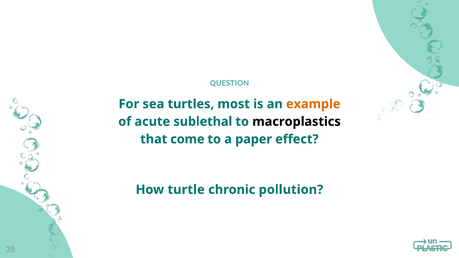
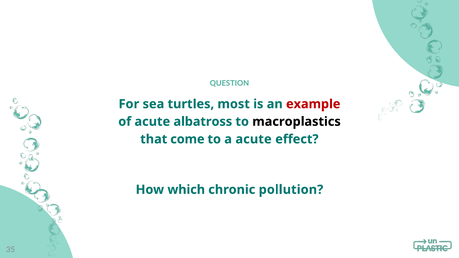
example colour: orange -> red
sublethal: sublethal -> albatross
a paper: paper -> acute
turtle: turtle -> which
